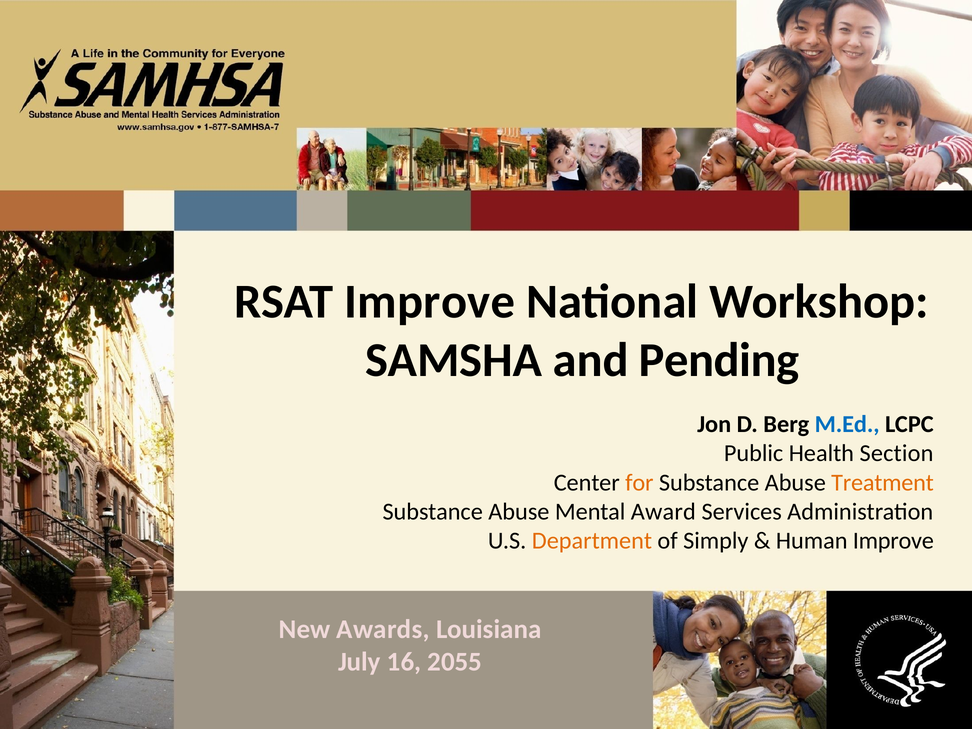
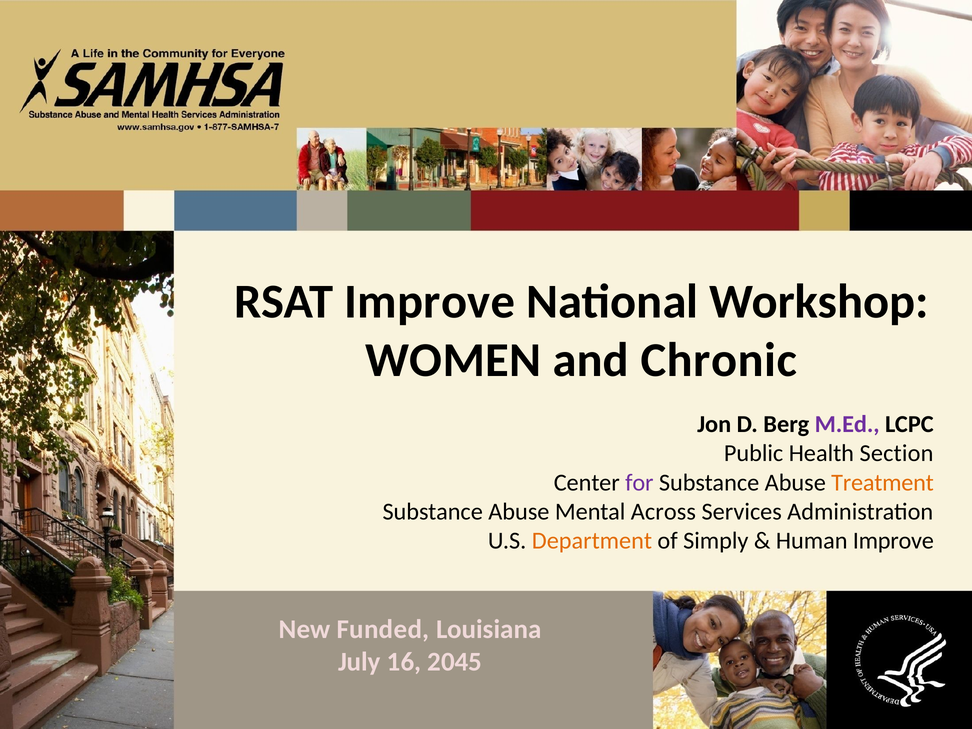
SAMSHA: SAMSHA -> WOMEN
Pending: Pending -> Chronic
M.Ed colour: blue -> purple
for colour: orange -> purple
Award: Award -> Across
Awards: Awards -> Funded
2055: 2055 -> 2045
